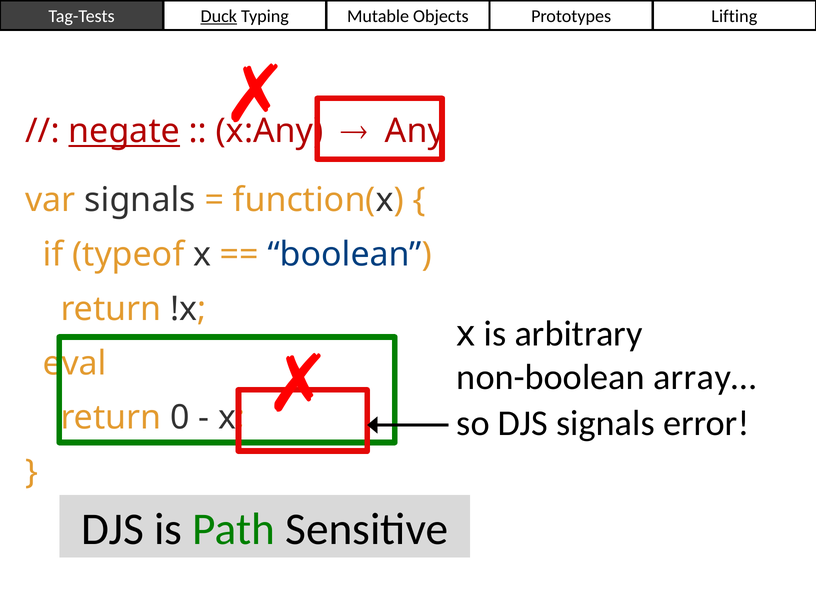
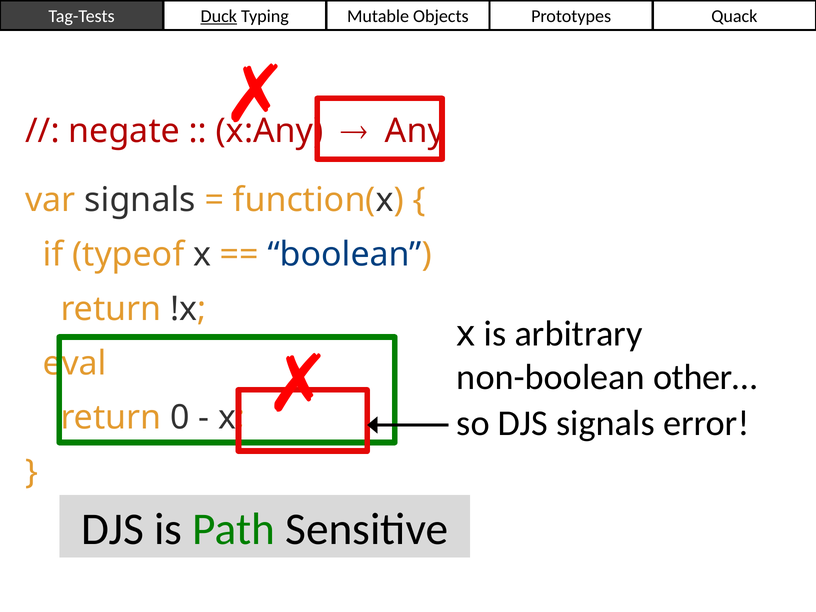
Lifting: Lifting -> Quack
negate underline: present -> none
array…: array… -> other…
